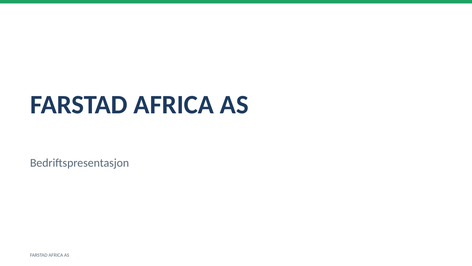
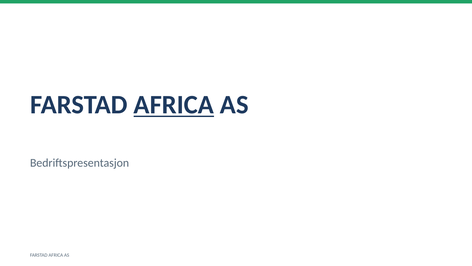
AFRICA at (174, 105) underline: none -> present
